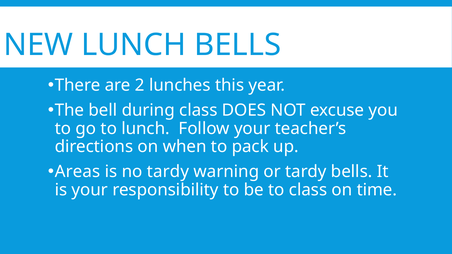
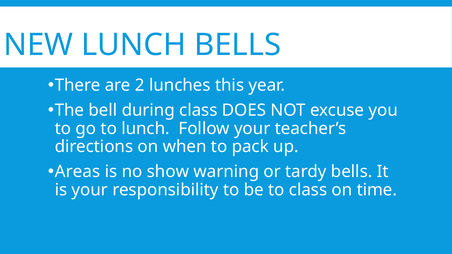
no tardy: tardy -> show
